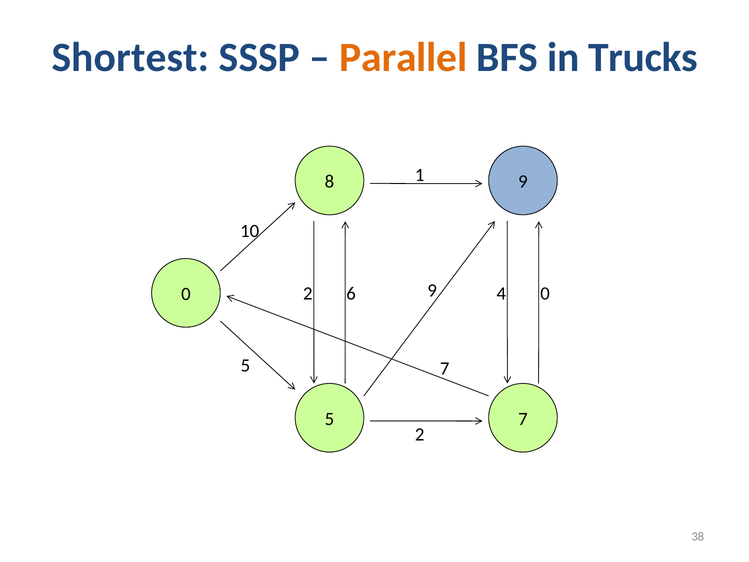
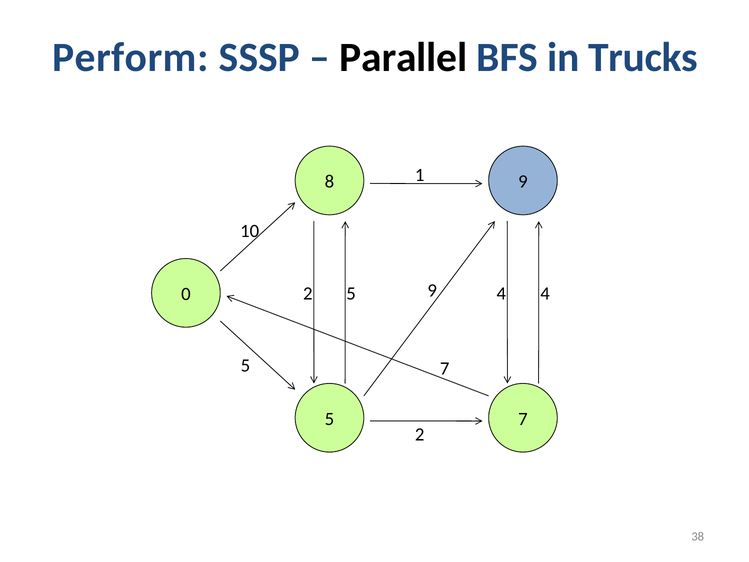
Shortest: Shortest -> Perform
Parallel colour: orange -> black
2 6: 6 -> 5
4 0: 0 -> 4
